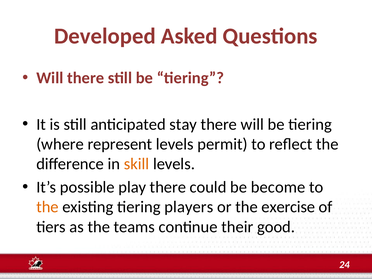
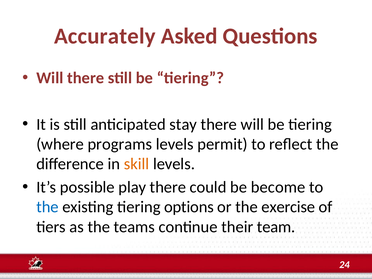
Developed: Developed -> Accurately
represent: represent -> programs
the at (47, 207) colour: orange -> blue
players: players -> options
good: good -> team
